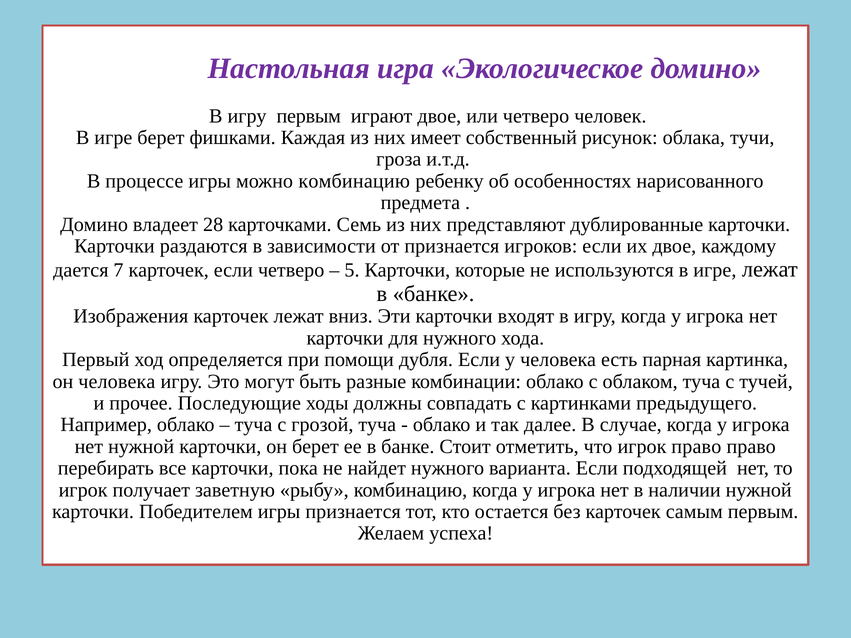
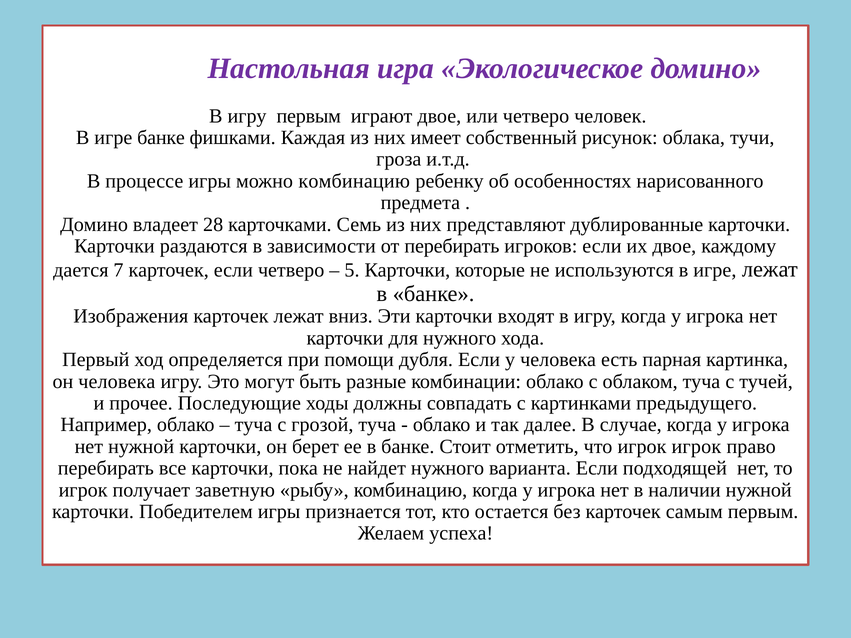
игре берет: берет -> банке
от признается: признается -> перебирать
игрок право: право -> игрок
